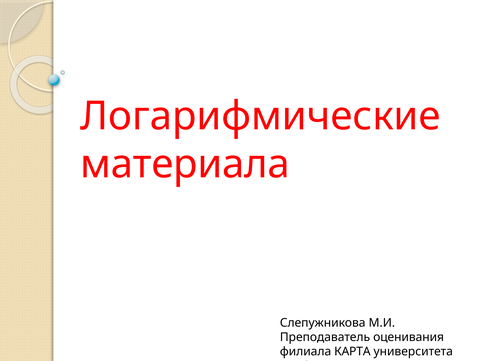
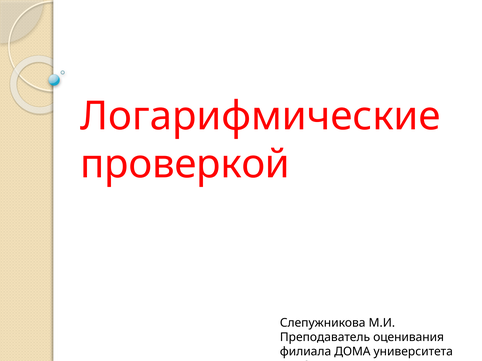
материала: материала -> проверкой
КАРТА: КАРТА -> ДОМА
